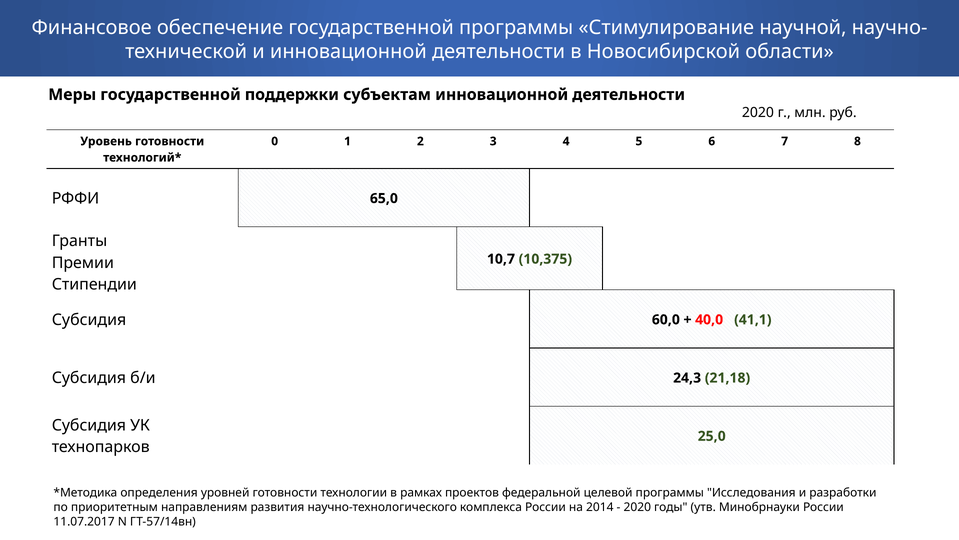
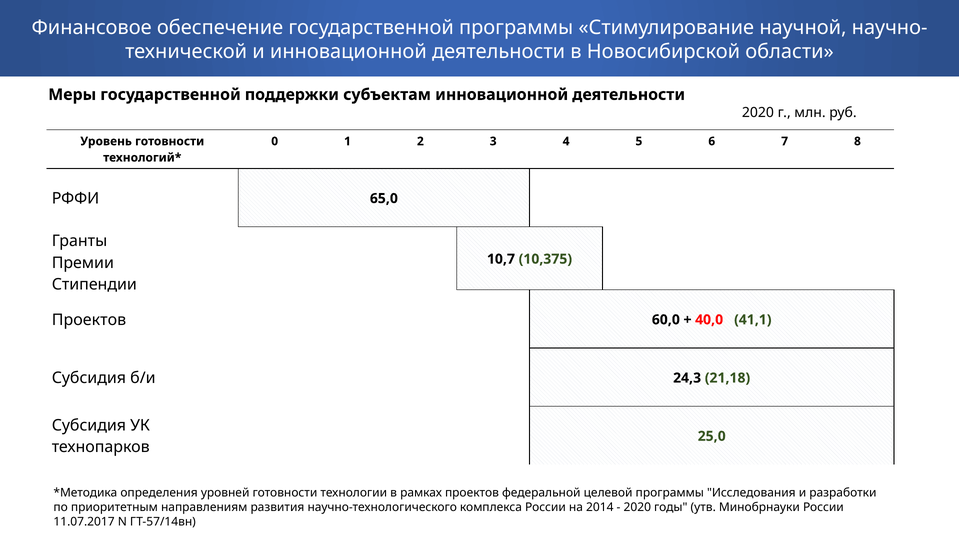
Субсидия at (89, 320): Субсидия -> Проектов
